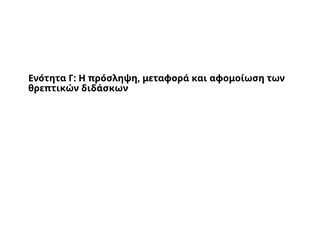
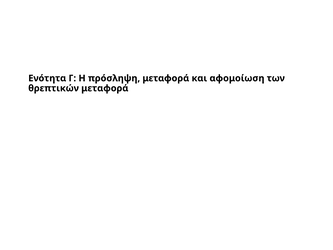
θρεπτικών διδάσκων: διδάσκων -> μεταφορά
